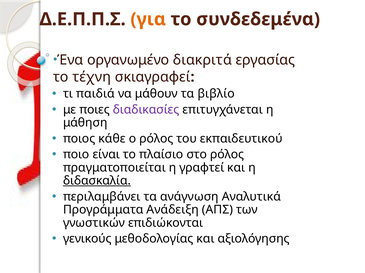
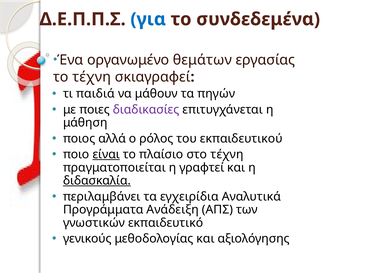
για colour: orange -> blue
διακριτά: διακριτά -> θεμάτων
βιβλίο: βιβλίο -> πηγών
κάθε: κάθε -> αλλά
είναι underline: none -> present
στο ρόλος: ρόλος -> τέχνη
ανάγνωση: ανάγνωση -> εγχειρίδια
επιδιώκονται: επιδιώκονται -> εκπαιδευτικό
